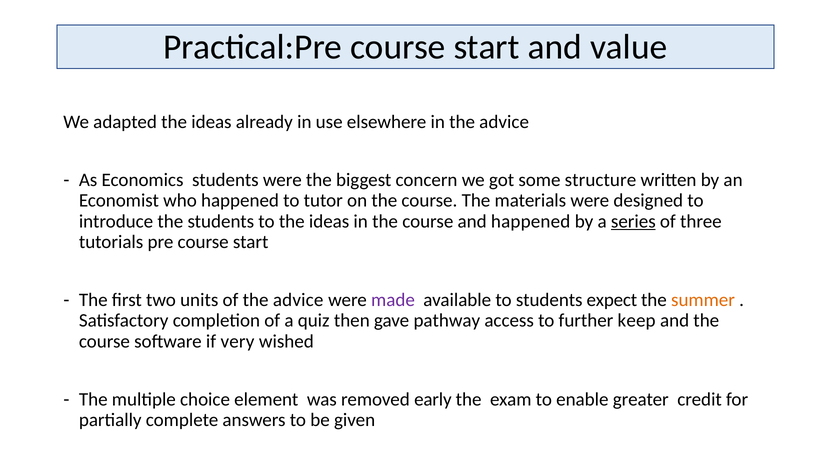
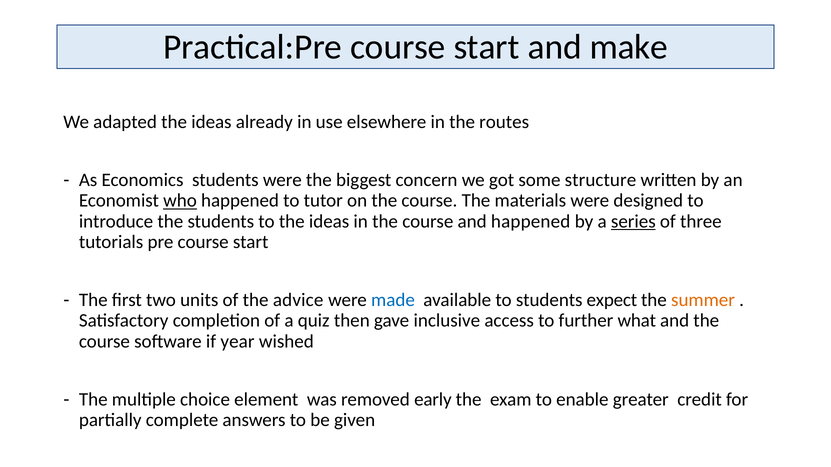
value: value -> make
in the advice: advice -> routes
who underline: none -> present
made colour: purple -> blue
pathway: pathway -> inclusive
keep: keep -> what
very: very -> year
